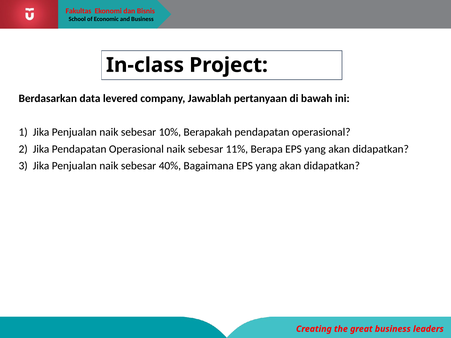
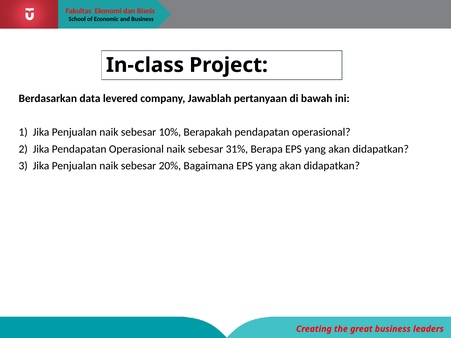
11%: 11% -> 31%
40%: 40% -> 20%
